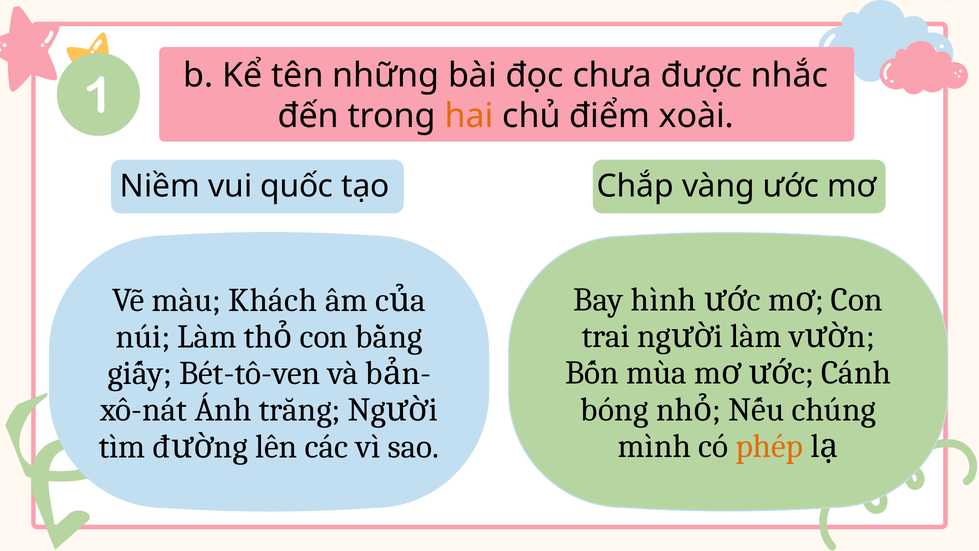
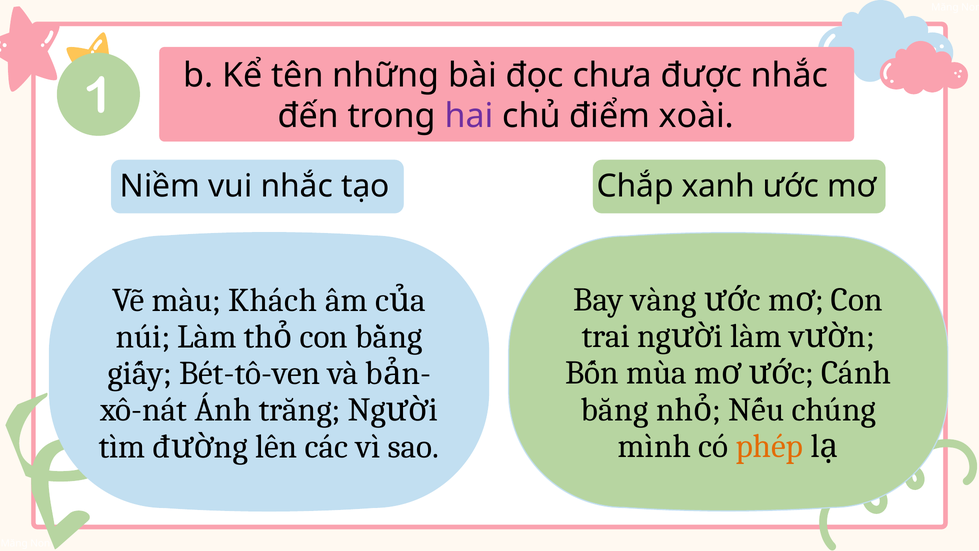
hai colour: orange -> purple
vui quốc: quốc -> nhắc
vàng: vàng -> xanh
hình: hình -> vàng
bóng: bóng -> bằng
